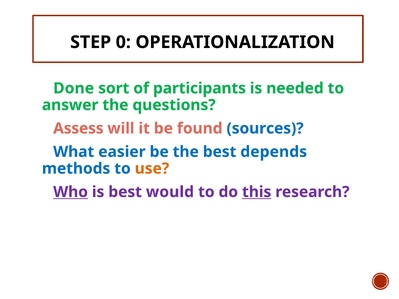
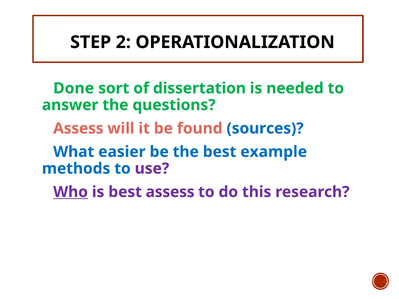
0: 0 -> 2
participants: participants -> dissertation
depends: depends -> example
use colour: orange -> purple
best would: would -> assess
this underline: present -> none
